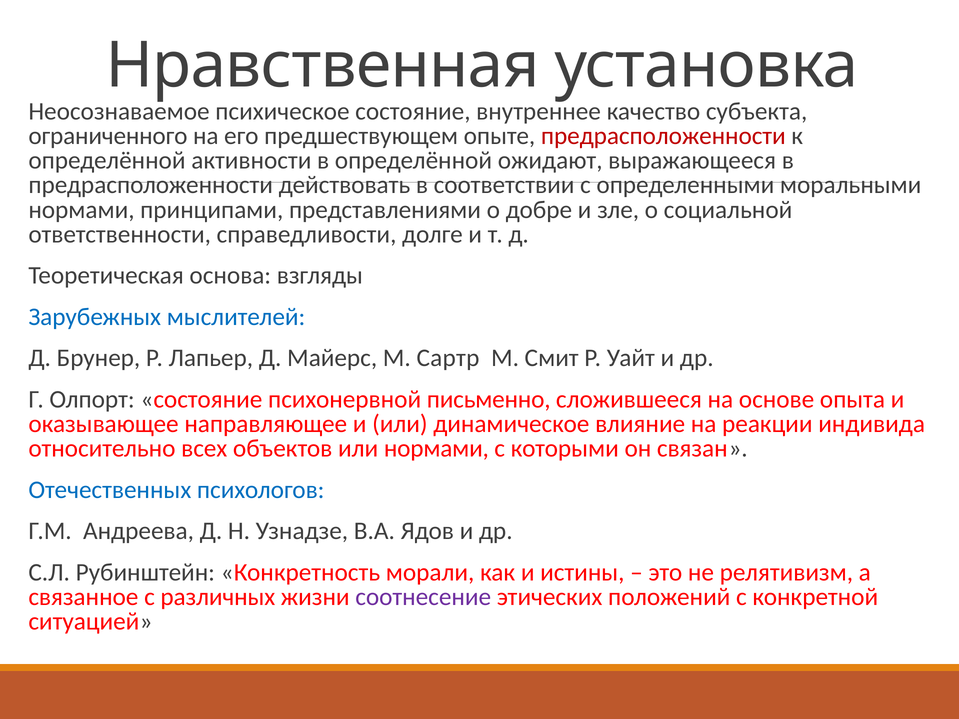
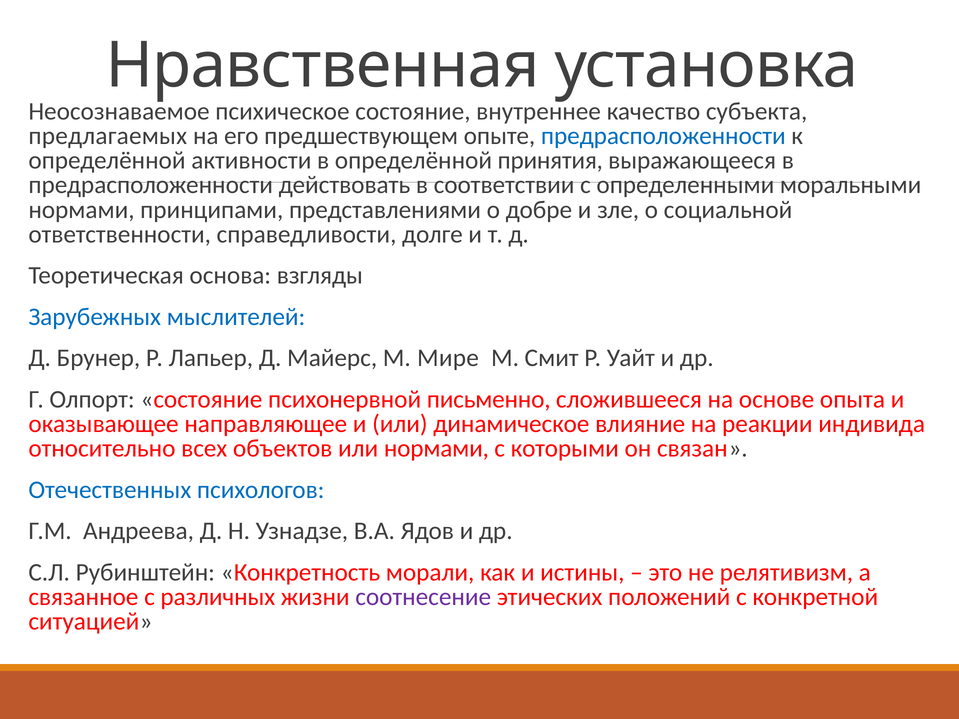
ограниченного: ограниченного -> предлагаемых
предрасположенности at (663, 136) colour: red -> blue
ожидают: ожидают -> принятия
Сартр: Сартр -> Мире
